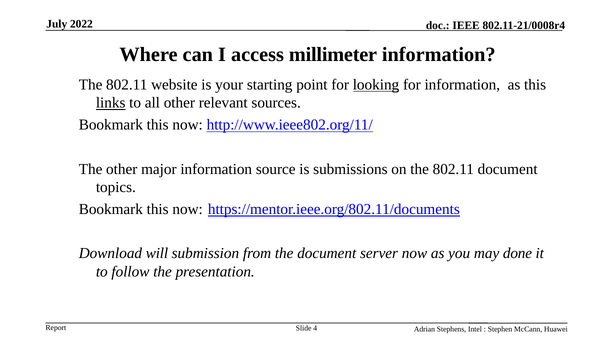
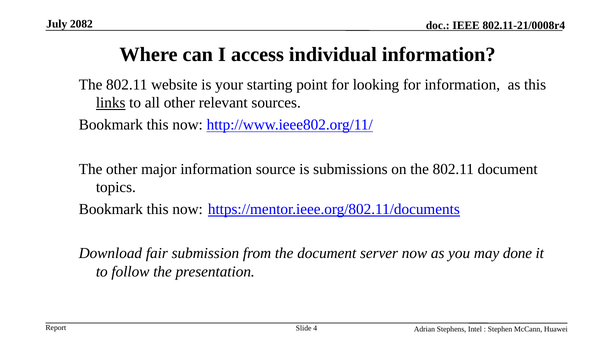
2022: 2022 -> 2082
millimeter: millimeter -> individual
looking underline: present -> none
will: will -> fair
